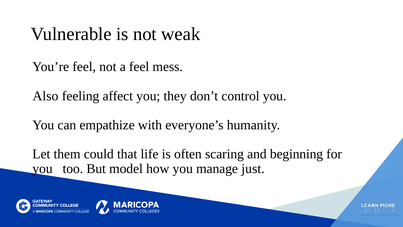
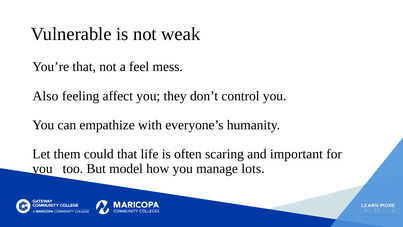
You’re feel: feel -> that
beginning: beginning -> important
just: just -> lots
